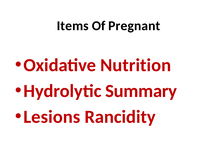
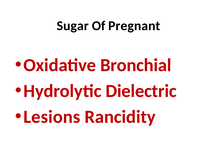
Items: Items -> Sugar
Nutrition: Nutrition -> Bronchial
Summary: Summary -> Dielectric
